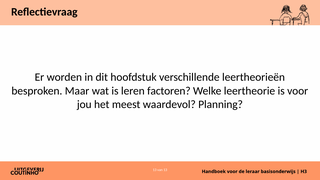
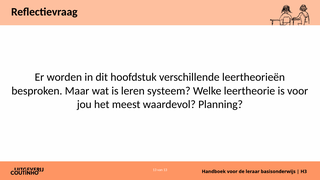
factoren: factoren -> systeem
